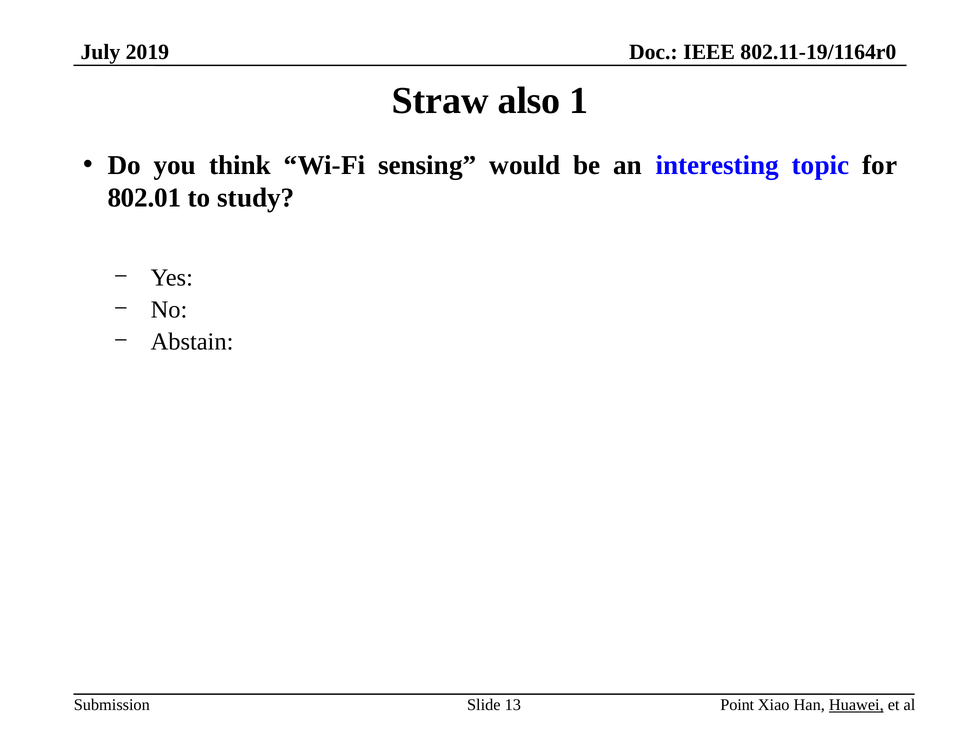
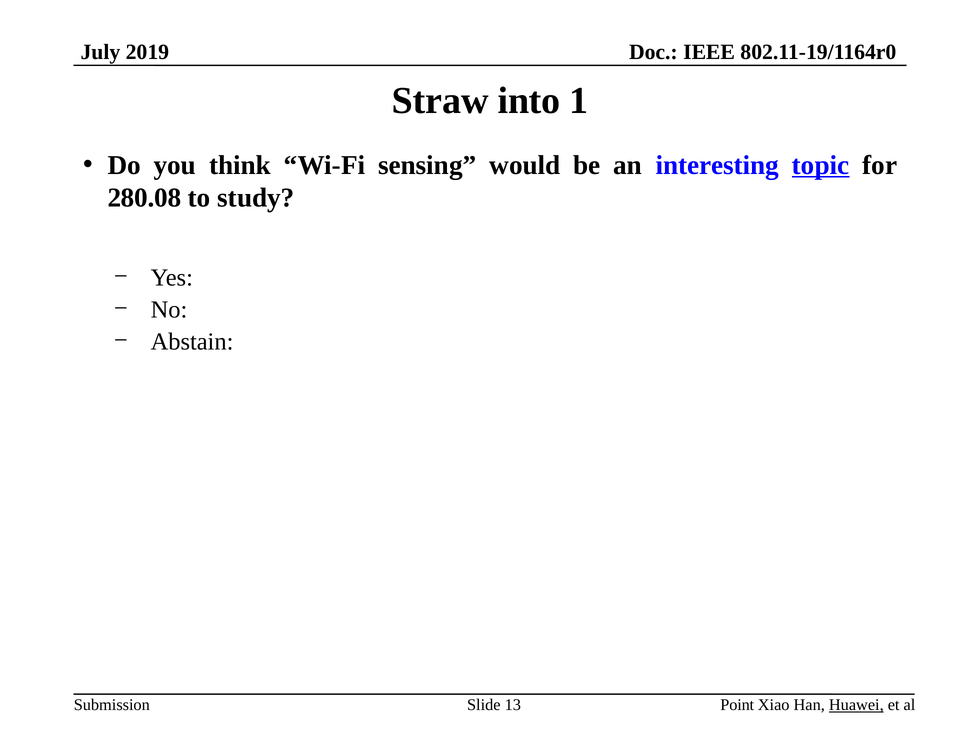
also: also -> into
topic underline: none -> present
802.01: 802.01 -> 280.08
